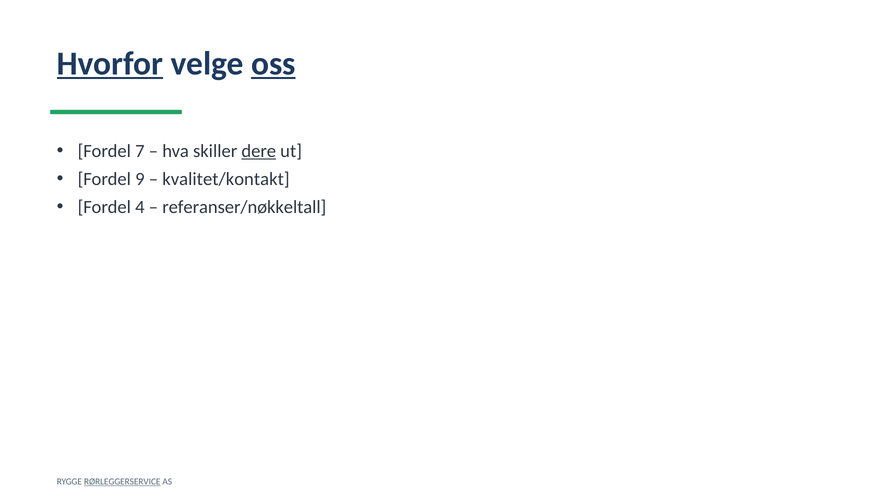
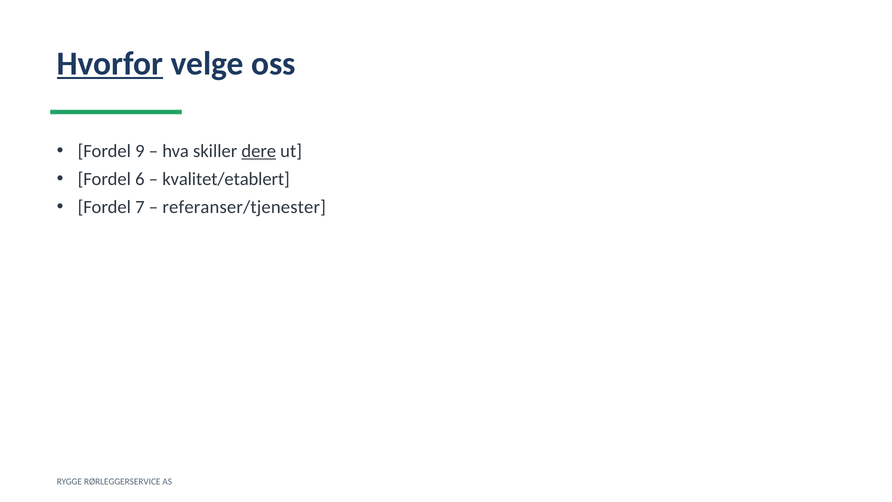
oss underline: present -> none
7: 7 -> 9
9: 9 -> 6
kvalitet/kontakt: kvalitet/kontakt -> kvalitet/etablert
4: 4 -> 7
referanser/nøkkeltall: referanser/nøkkeltall -> referanser/tjenester
RØRLEGGERSERVICE underline: present -> none
